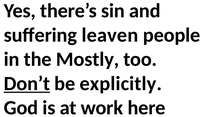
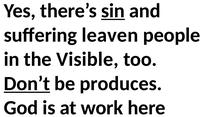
sin underline: none -> present
Mostly: Mostly -> Visible
explicitly: explicitly -> produces
